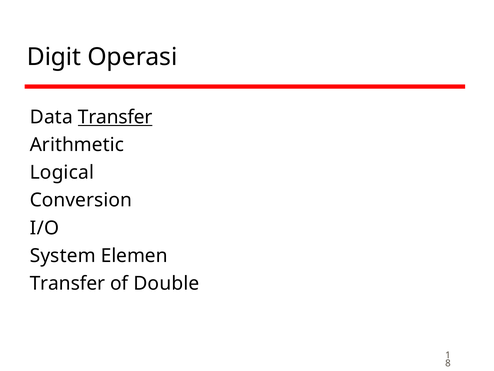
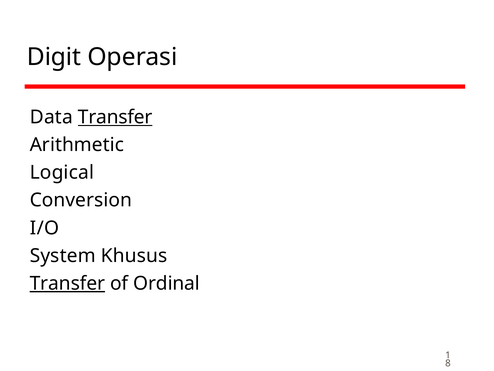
Elemen: Elemen -> Khusus
Transfer at (67, 283) underline: none -> present
Double: Double -> Ordinal
